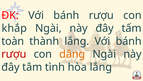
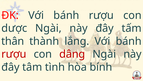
khắp: khắp -> dược
toàn: toàn -> thân
dâng colour: orange -> red
hòa lắng: lắng -> bính
